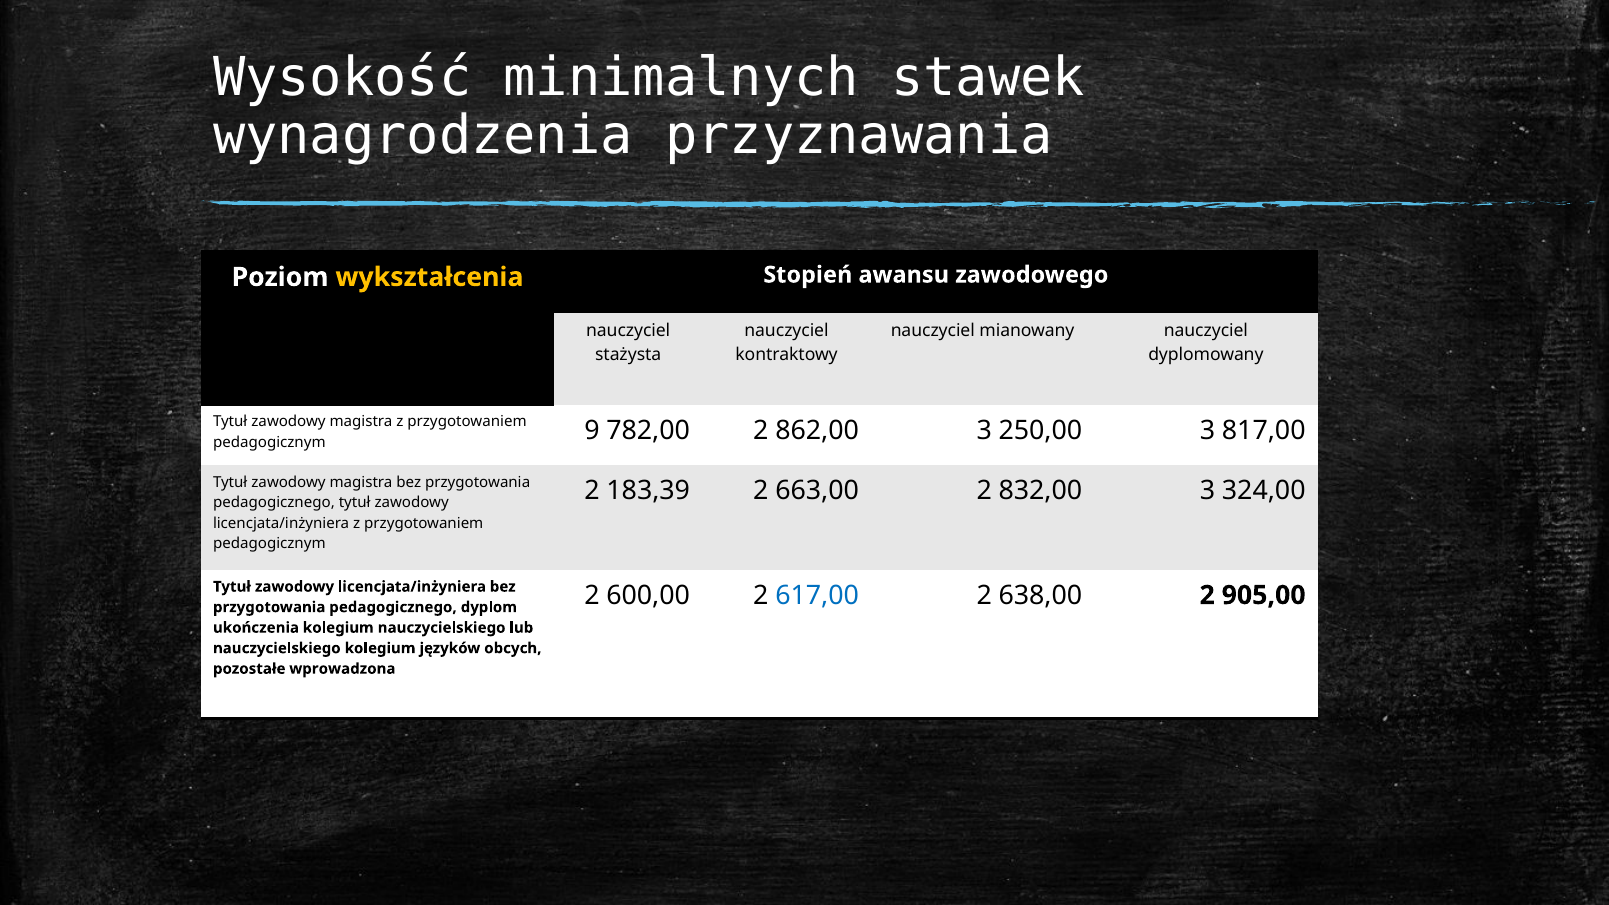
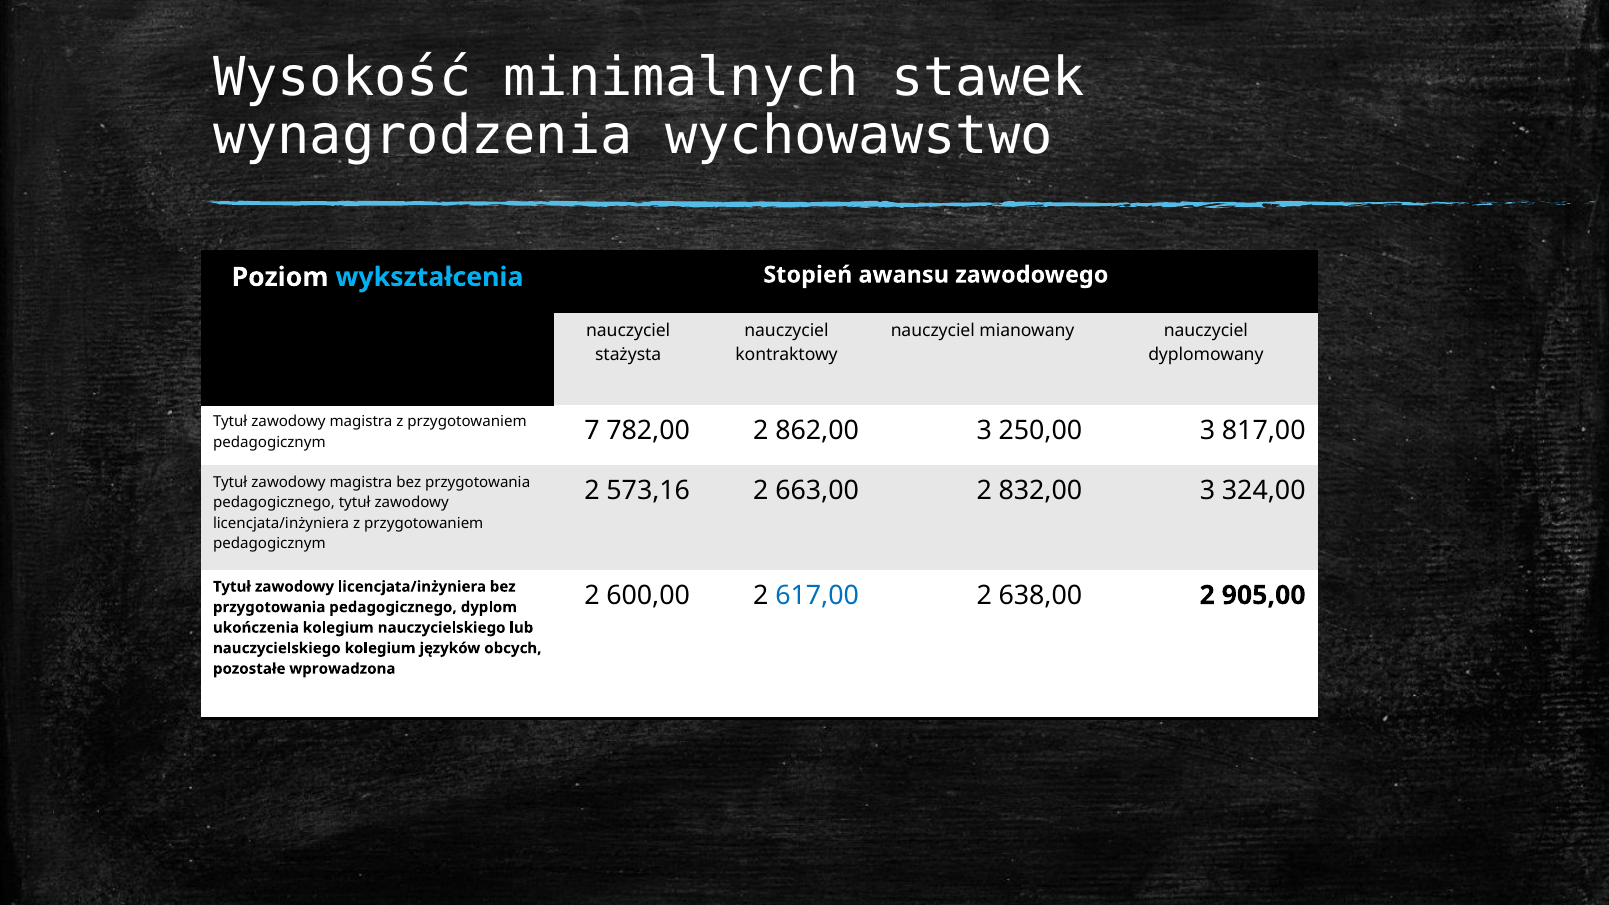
przyznawania: przyznawania -> wychowawstwo
wykształcenia colour: yellow -> light blue
9: 9 -> 7
183,39: 183,39 -> 573,16
